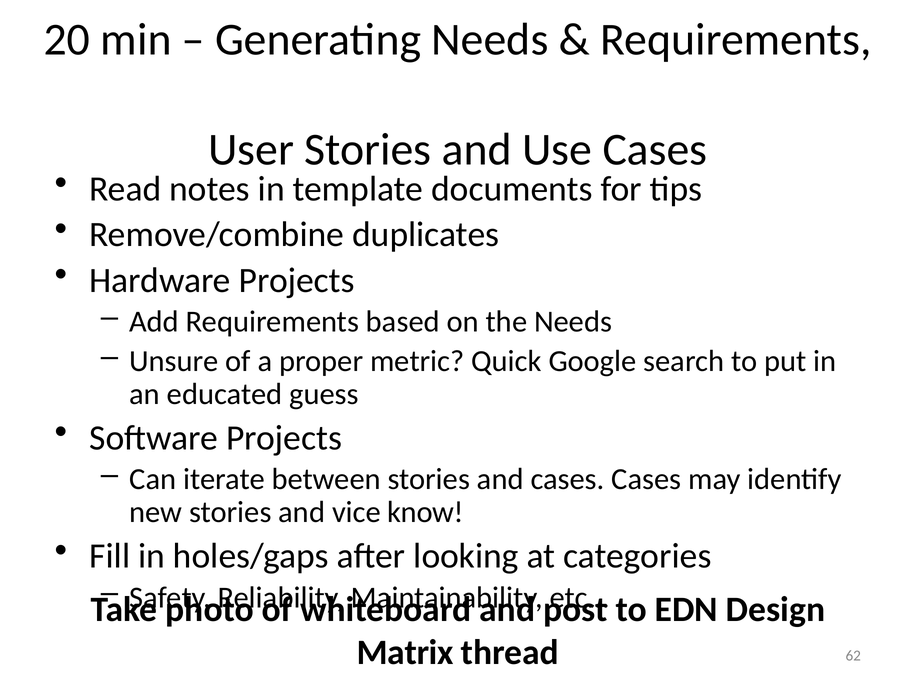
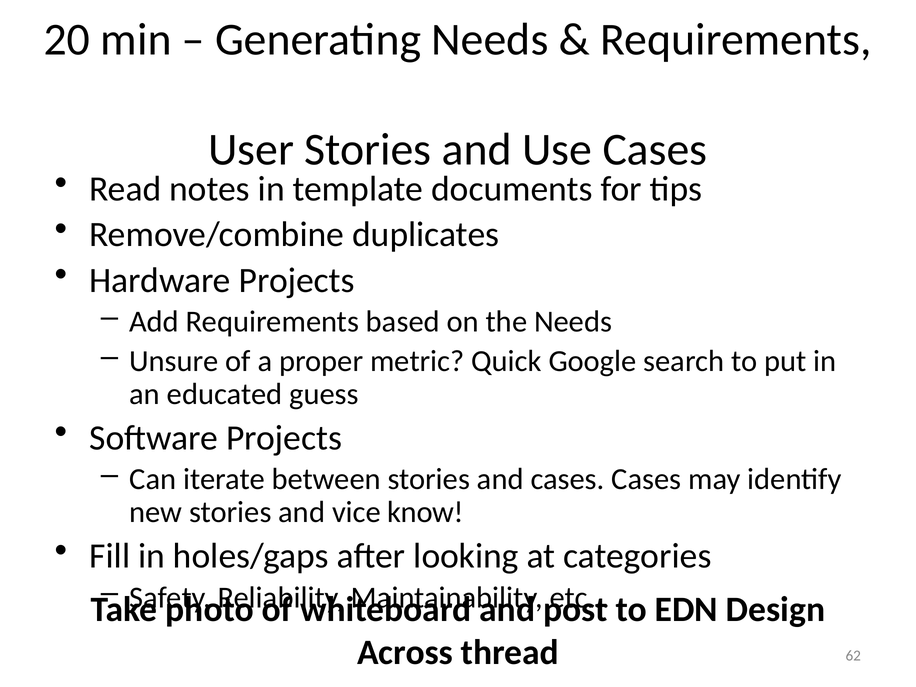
Matrix: Matrix -> Across
